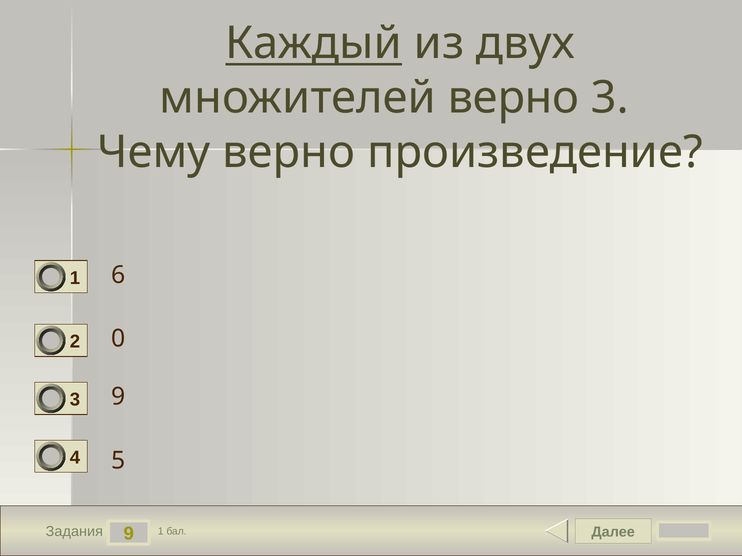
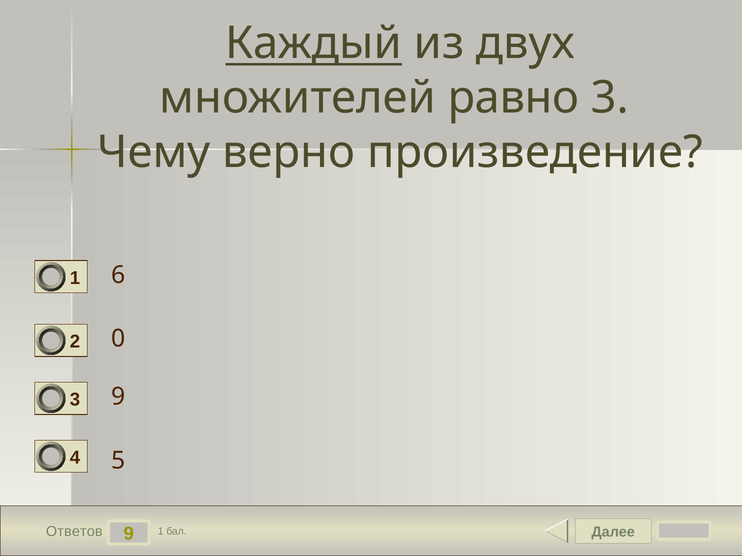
множителей верно: верно -> равно
Задания: Задания -> Ответов
